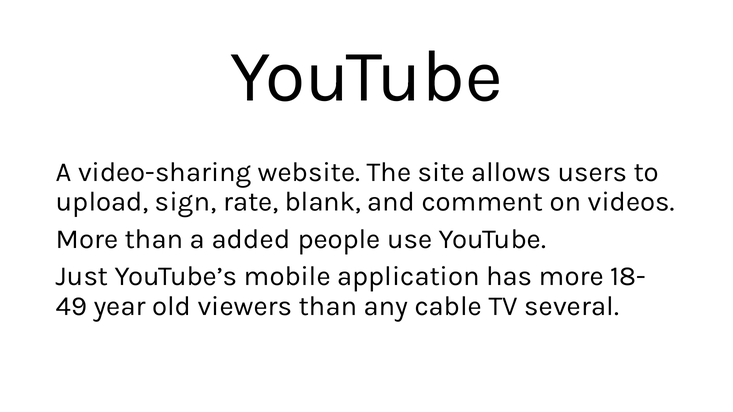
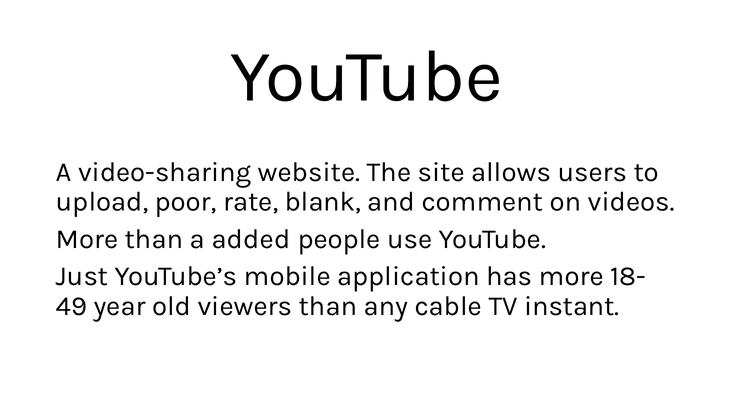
sign: sign -> poor
several: several -> instant
